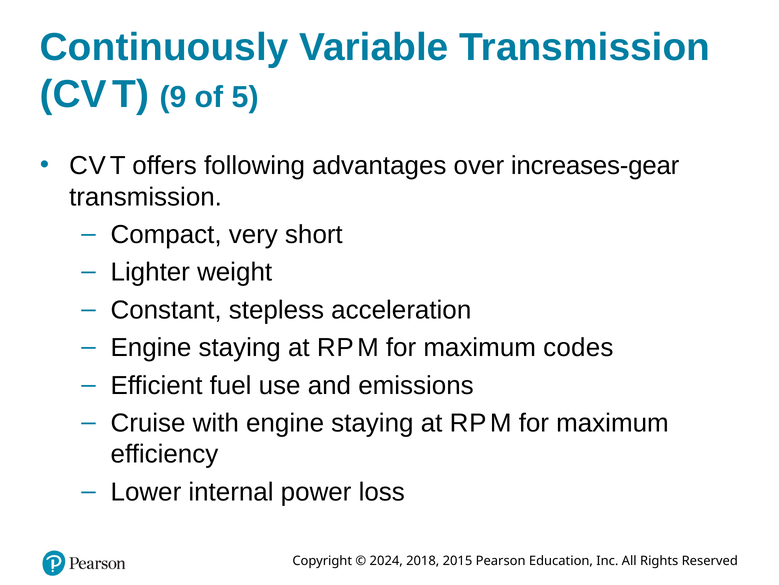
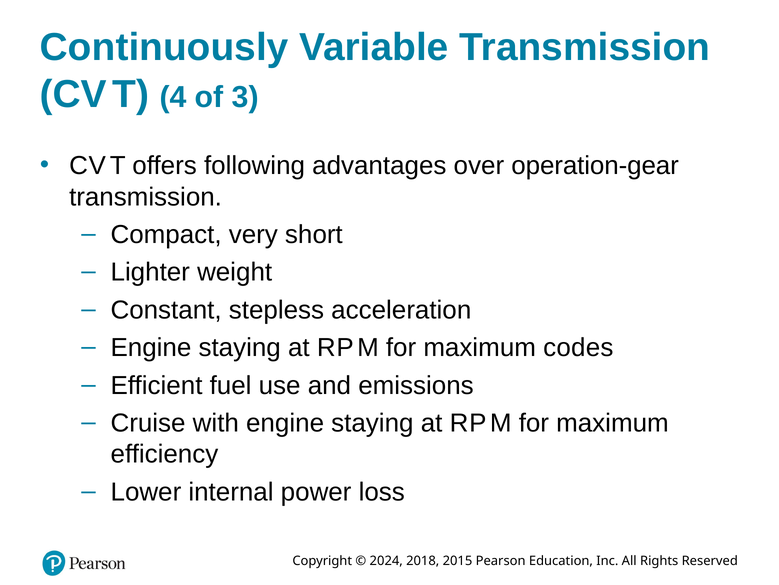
9: 9 -> 4
5: 5 -> 3
increases-gear: increases-gear -> operation-gear
